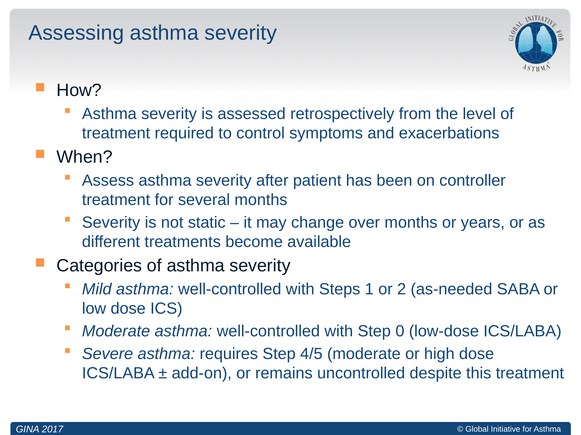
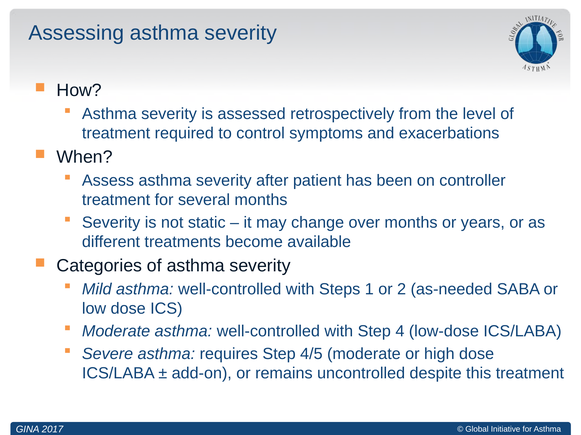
0: 0 -> 4
